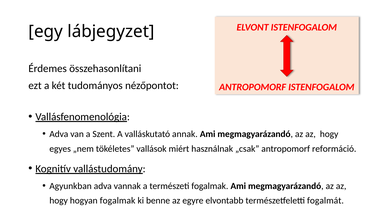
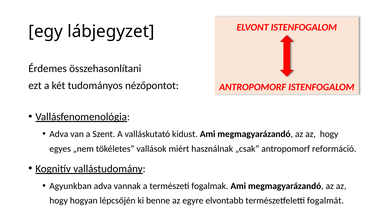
annak: annak -> kidust
hogyan fogalmak: fogalmak -> lépcsőjén
